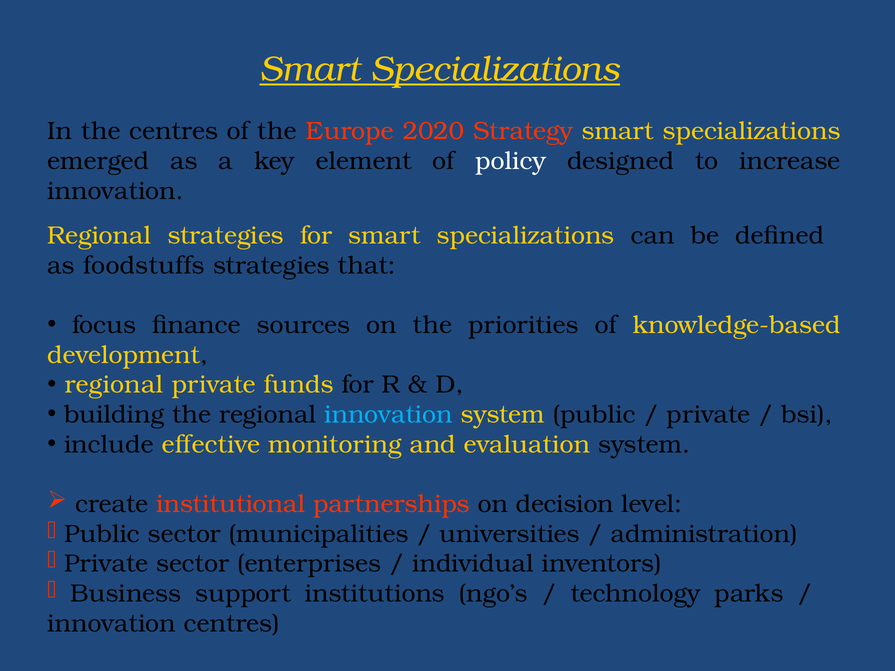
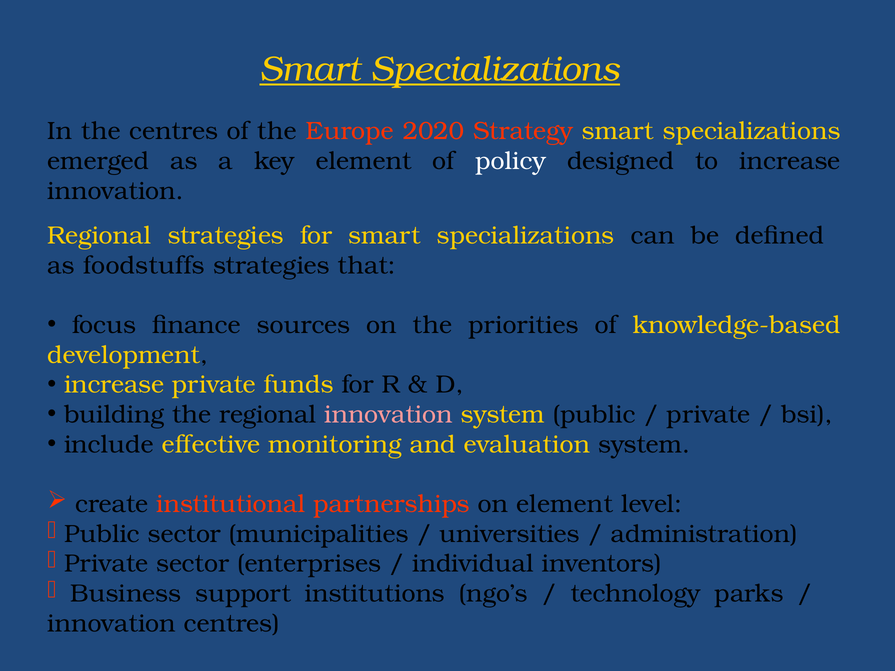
regional at (114, 385): regional -> increase
innovation at (388, 415) colour: light blue -> pink
on decision: decision -> element
